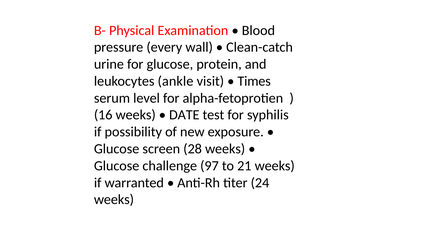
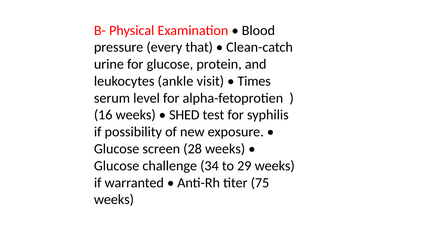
wall: wall -> that
DATE: DATE -> SHED
97: 97 -> 34
21: 21 -> 29
24: 24 -> 75
